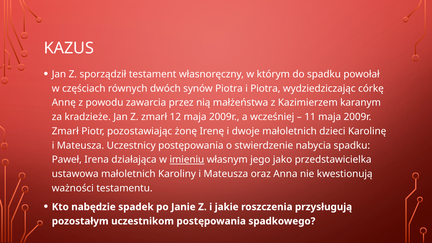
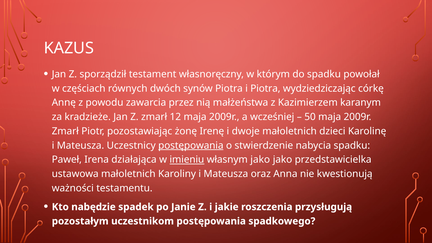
11: 11 -> 50
postępowania at (191, 145) underline: none -> present
własnym jego: jego -> jako
